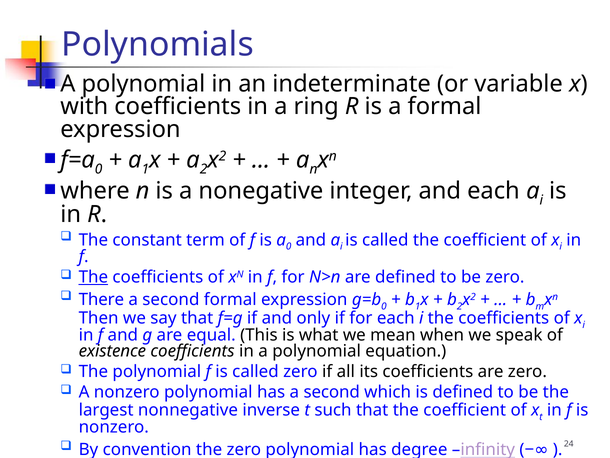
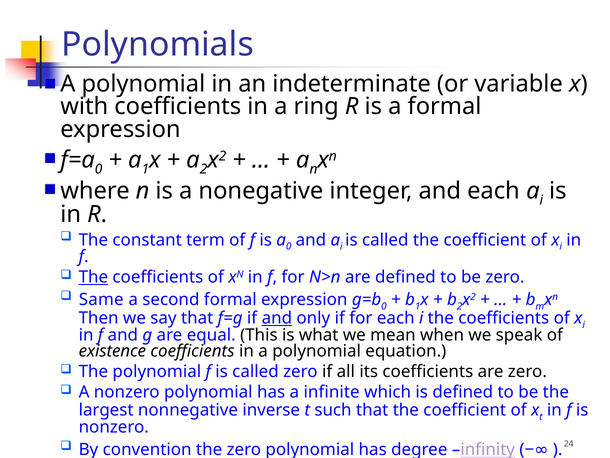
There: There -> Same
and at (277, 318) underline: none -> present
has a second: second -> infinite
